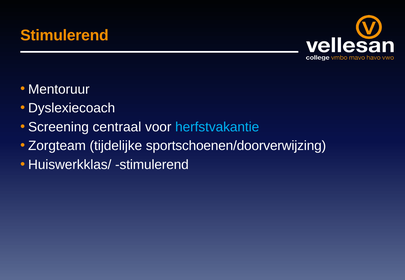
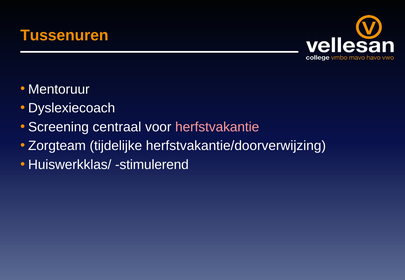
Stimulerend at (64, 36): Stimulerend -> Tussenuren
herfstvakantie colour: light blue -> pink
sportschoenen/doorverwijzing: sportschoenen/doorverwijzing -> herfstvakantie/doorverwijzing
